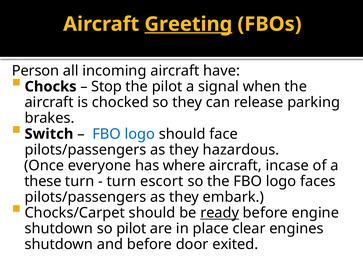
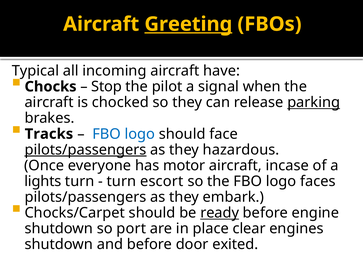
Person: Person -> Typical
parking underline: none -> present
Switch: Switch -> Tracks
pilots/passengers at (85, 150) underline: none -> present
where: where -> motor
these: these -> lights
so pilot: pilot -> port
